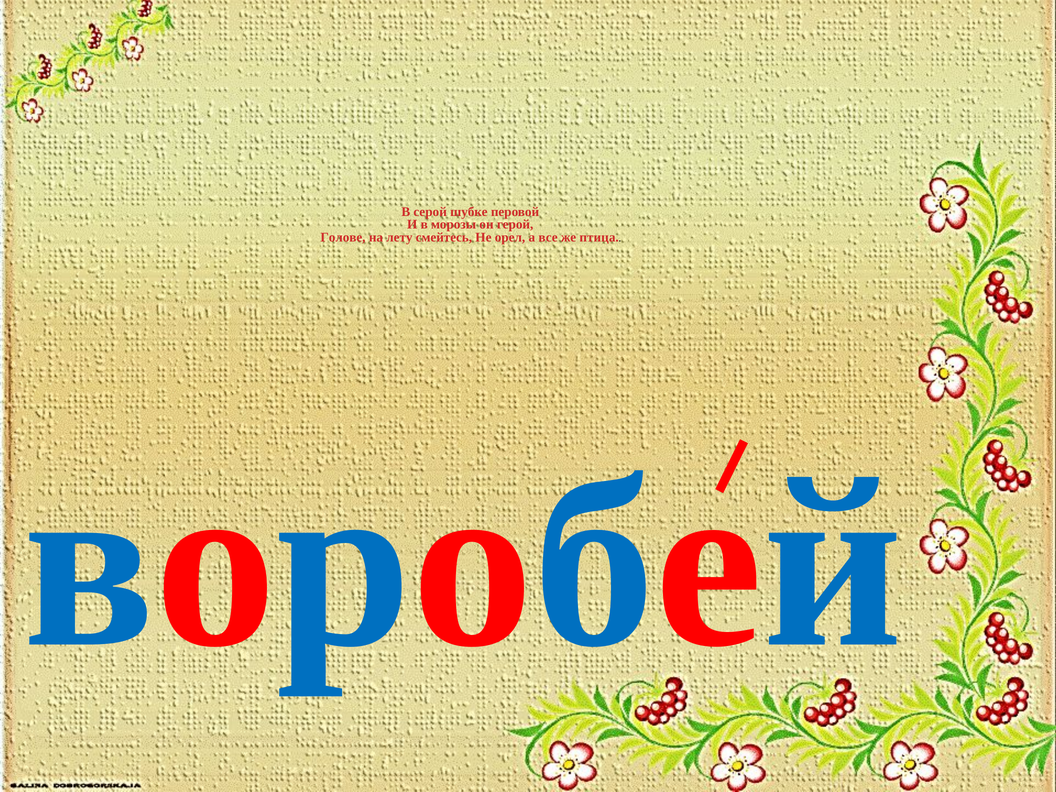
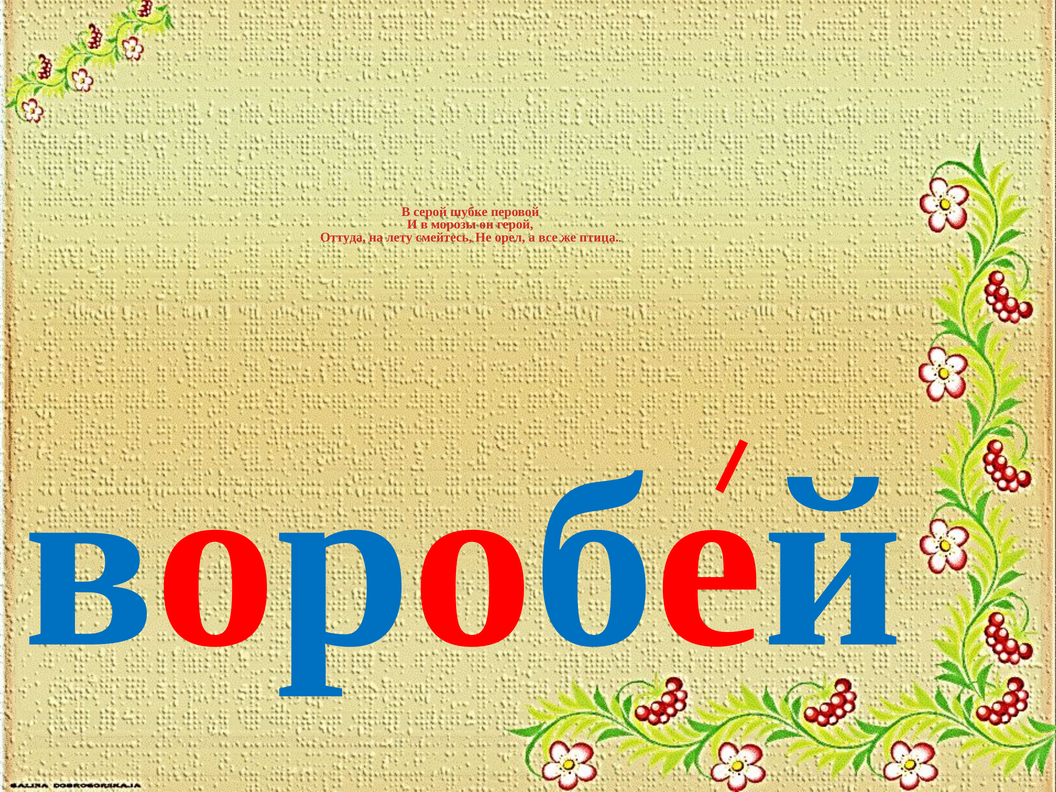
Голове: Голове -> Оттуда
